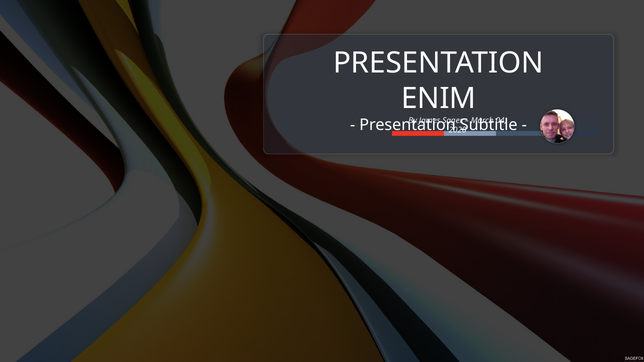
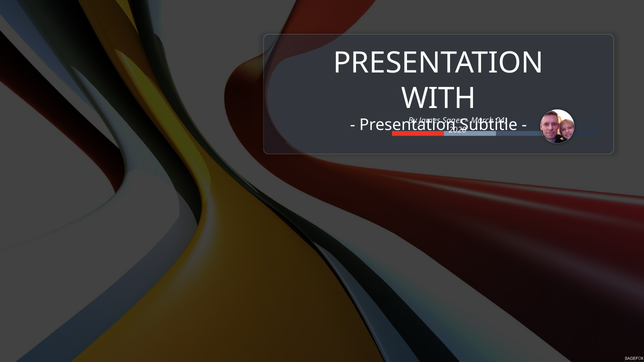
ENIM: ENIM -> WITH
